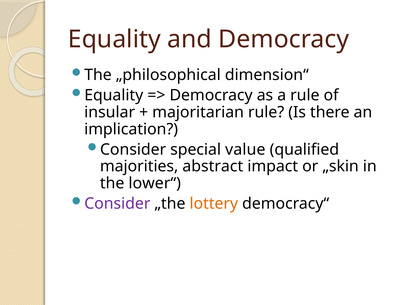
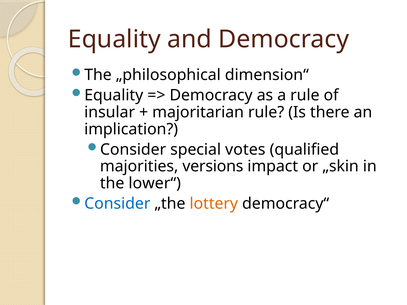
value: value -> votes
abstract: abstract -> versions
Consider at (117, 204) colour: purple -> blue
